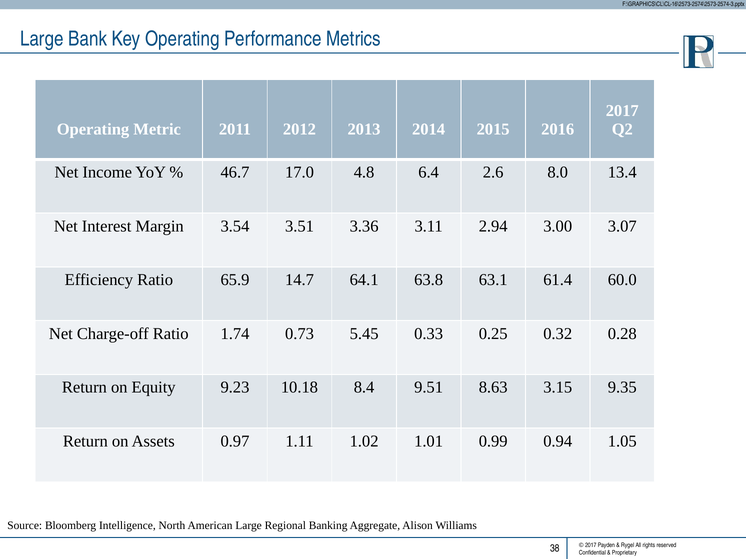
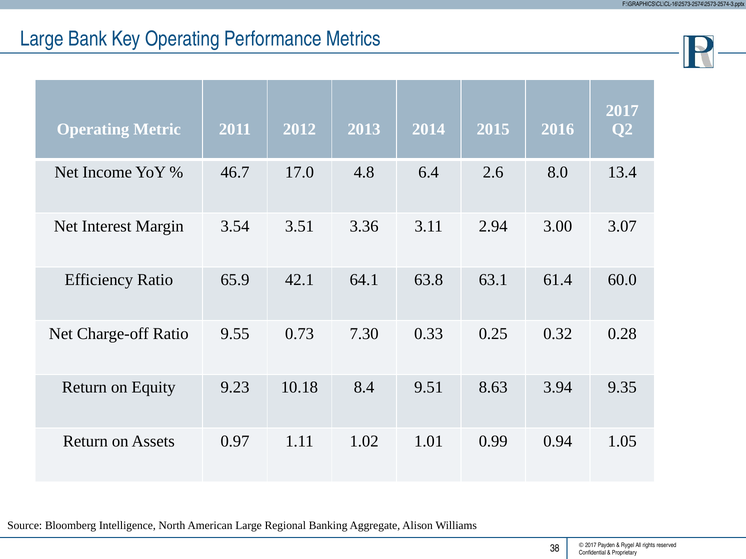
14.7: 14.7 -> 42.1
1.74: 1.74 -> 9.55
5.45: 5.45 -> 7.30
3.15: 3.15 -> 3.94
